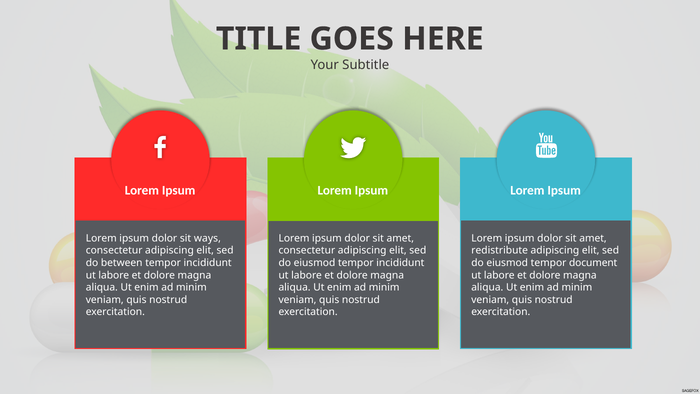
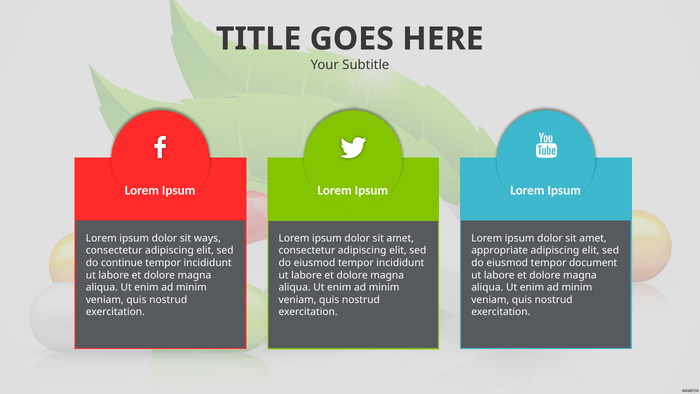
redistribute: redistribute -> appropriate
between: between -> continue
